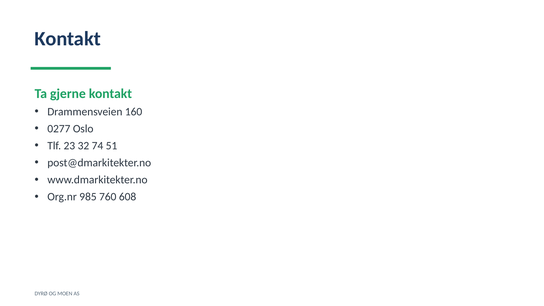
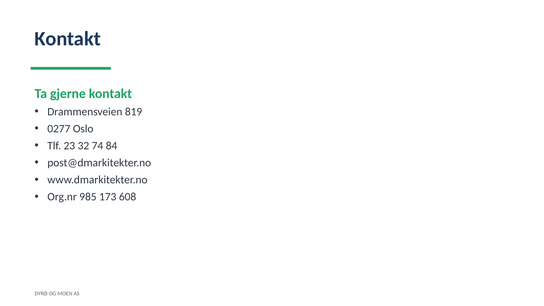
160: 160 -> 819
51: 51 -> 84
760: 760 -> 173
